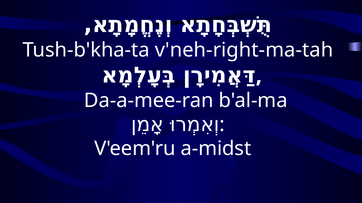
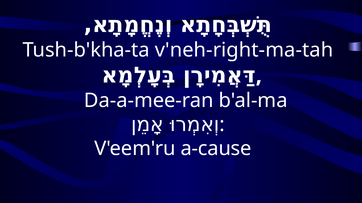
a-midst: a-midst -> a-cause
